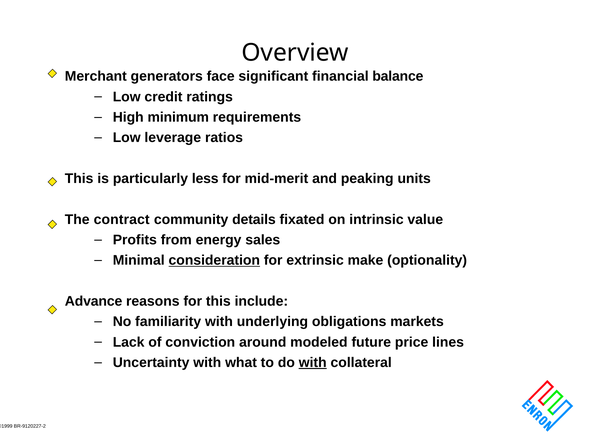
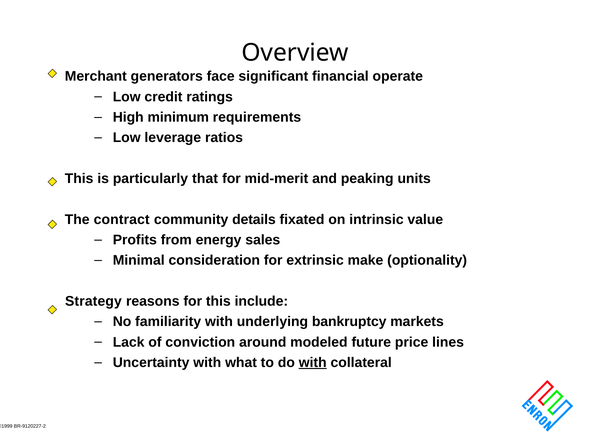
balance: balance -> operate
less: less -> that
consideration underline: present -> none
Advance: Advance -> Strategy
obligations: obligations -> bankruptcy
